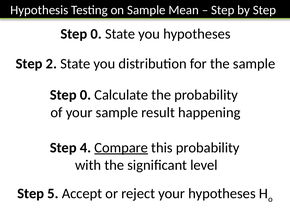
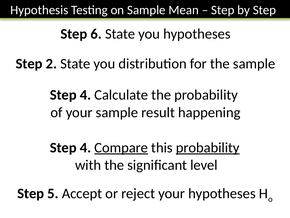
0 at (96, 34): 0 -> 6
0 at (85, 95): 0 -> 4
probability at (208, 147) underline: none -> present
